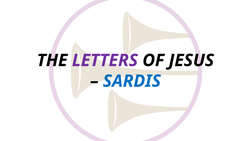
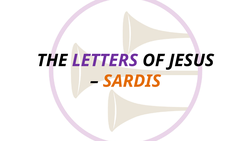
SARDIS colour: blue -> orange
